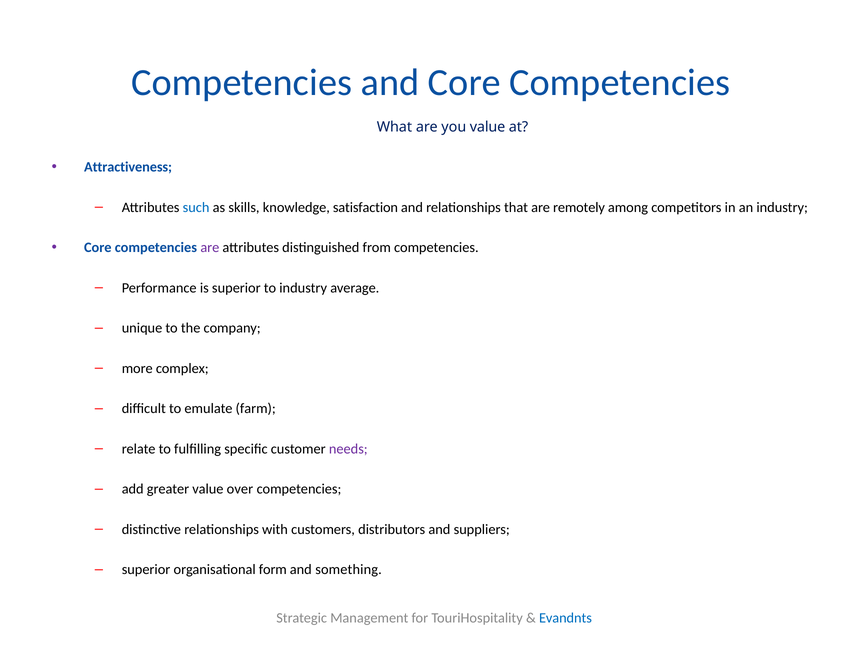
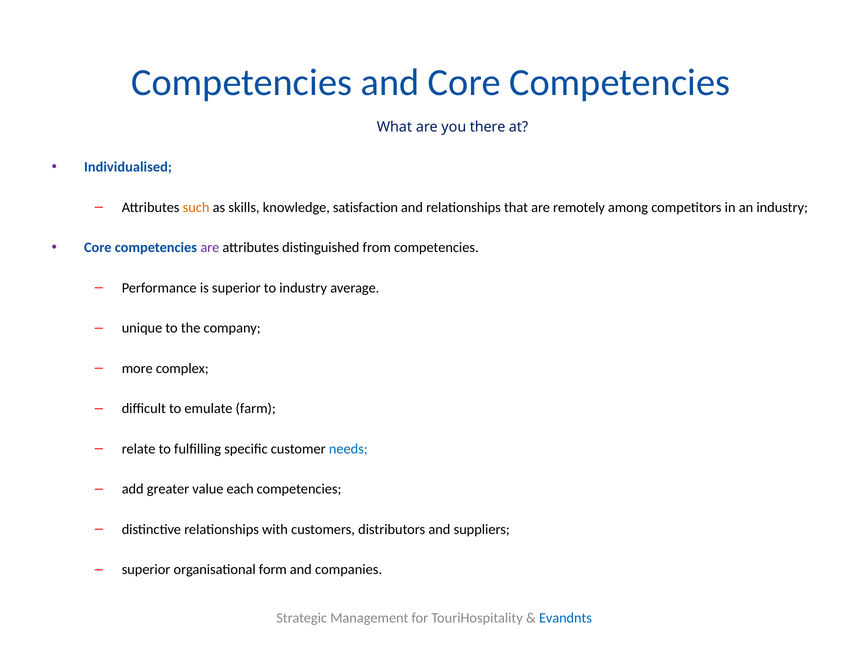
you value: value -> there
Attractiveness: Attractiveness -> Individualised
such colour: blue -> orange
needs colour: purple -> blue
over: over -> each
something: something -> companies
